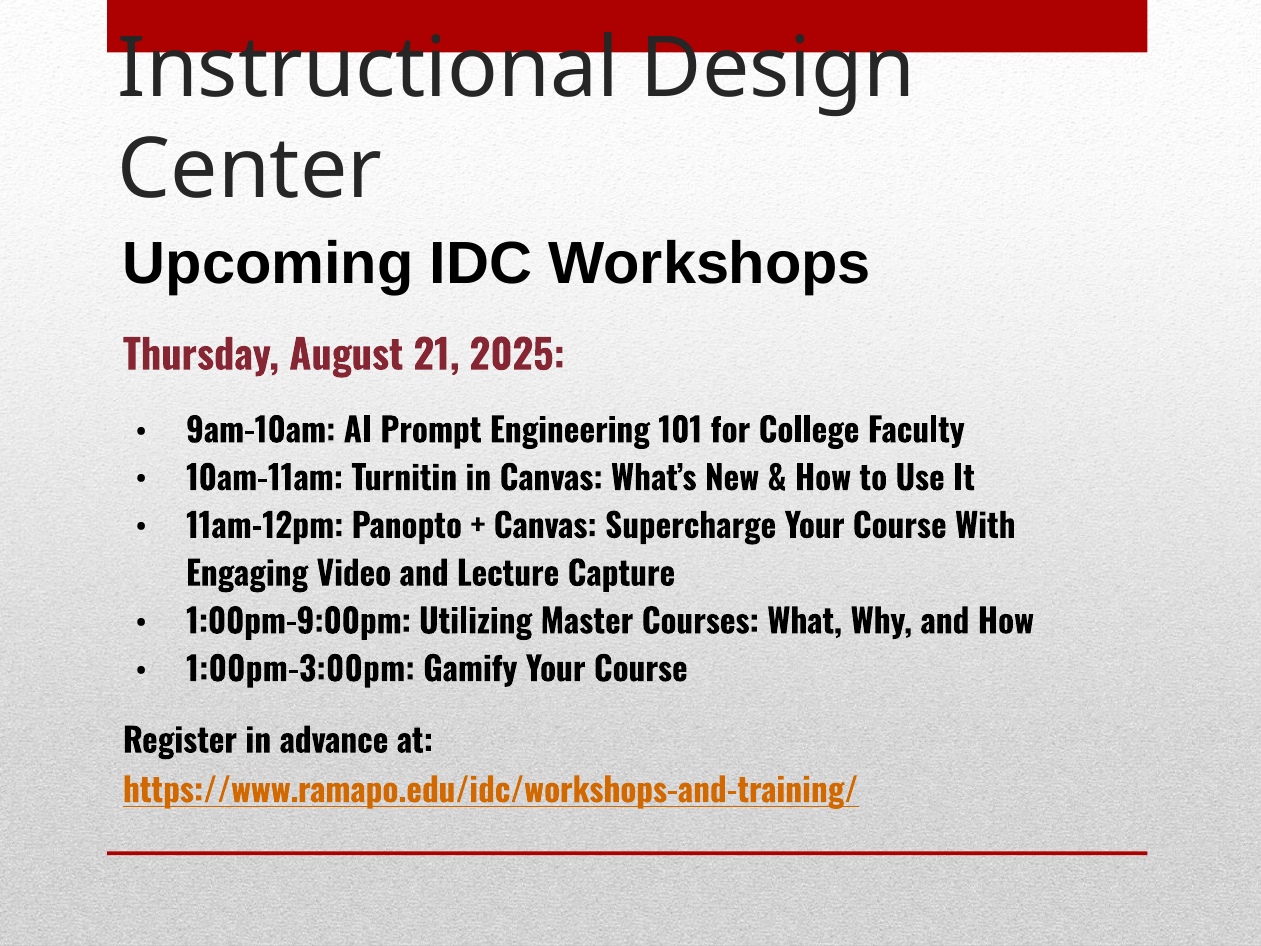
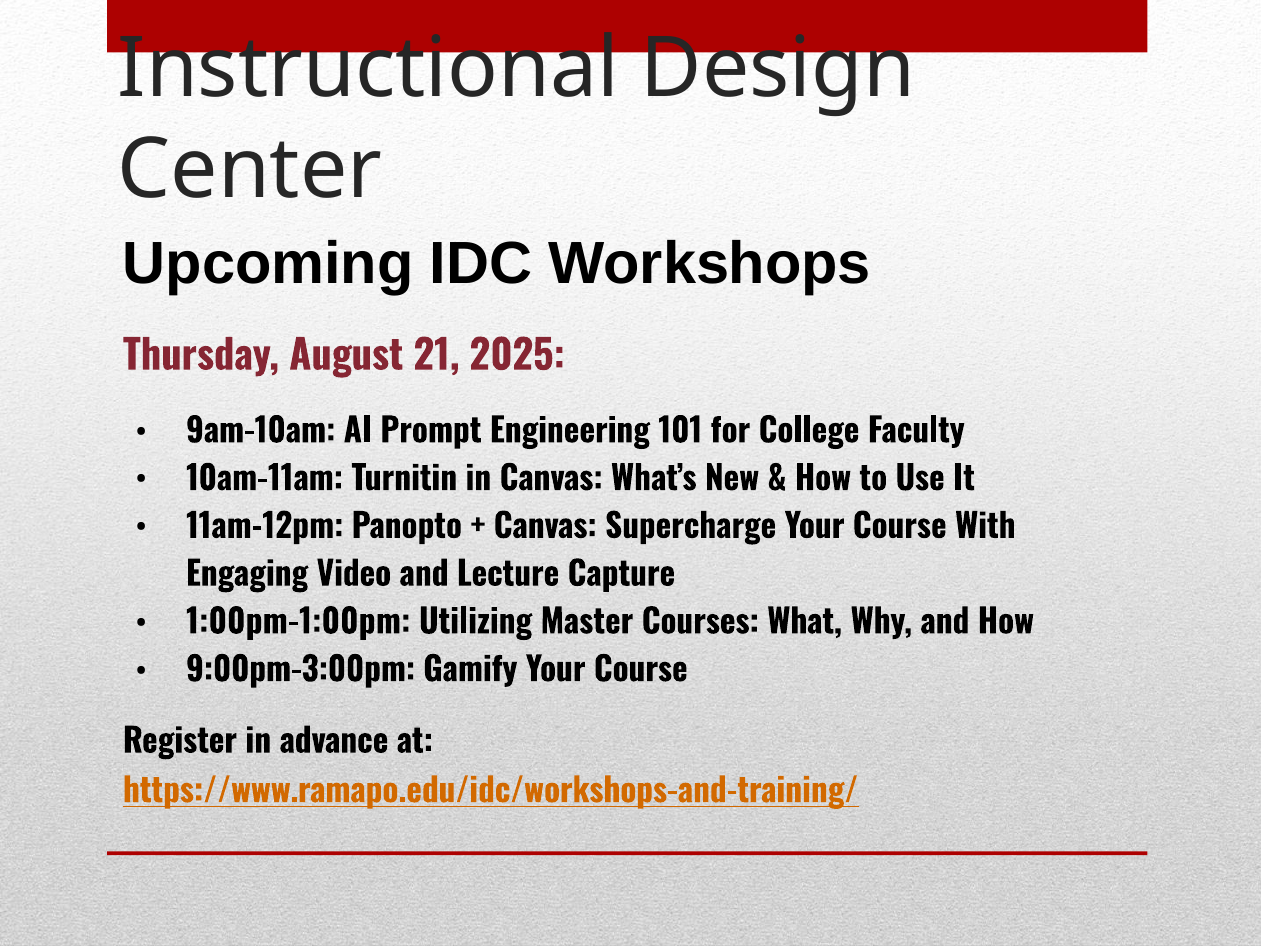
1:00pm-9:00pm: 1:00pm-9:00pm -> 1:00pm-1:00pm
1:00pm-3:00pm: 1:00pm-3:00pm -> 9:00pm-3:00pm
